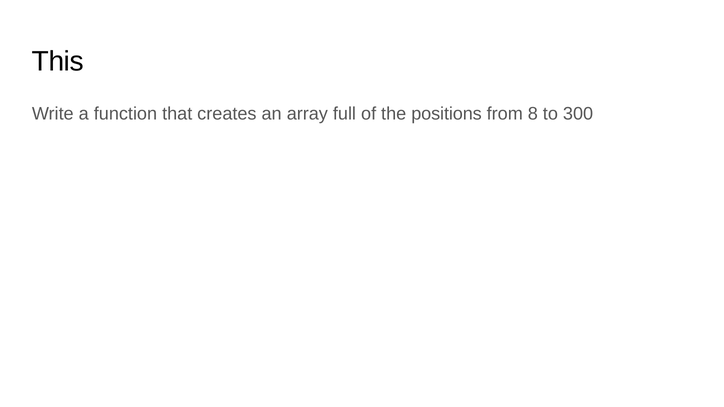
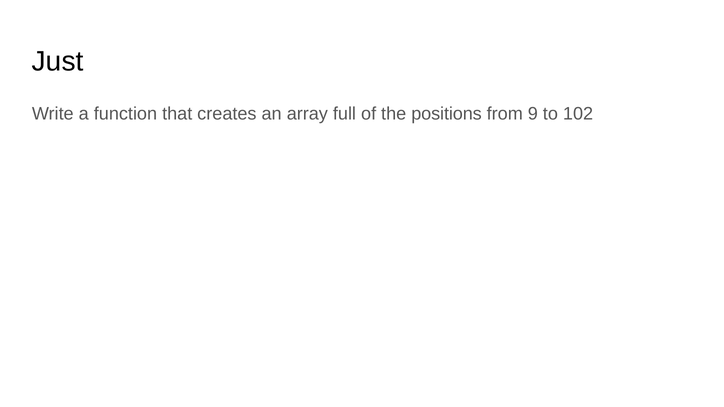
This: This -> Just
8: 8 -> 9
300: 300 -> 102
